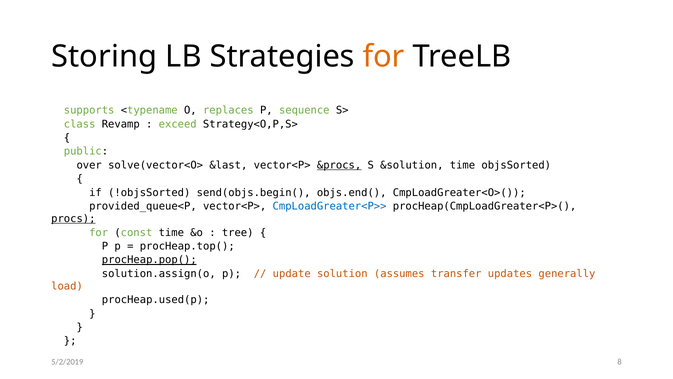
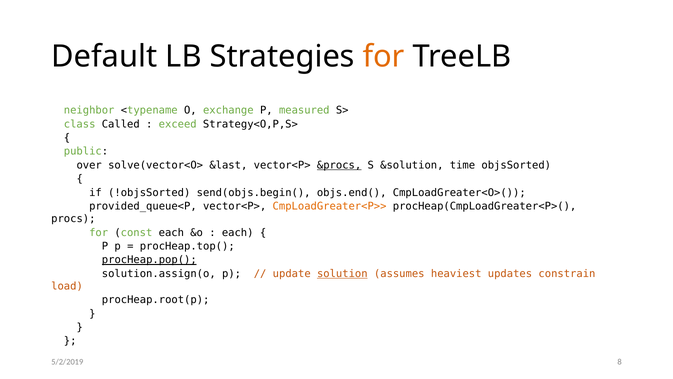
Storing: Storing -> Default
supports: supports -> neighbor
replaces: replaces -> exchange
sequence: sequence -> measured
Revamp: Revamp -> Called
CmpLoadGreater<P>> colour: blue -> orange
procs underline: present -> none
const time: time -> each
tree at (238, 232): tree -> each
solution underline: none -> present
transfer: transfer -> heaviest
generally: generally -> constrain
procHeap.used(p: procHeap.used(p -> procHeap.root(p
